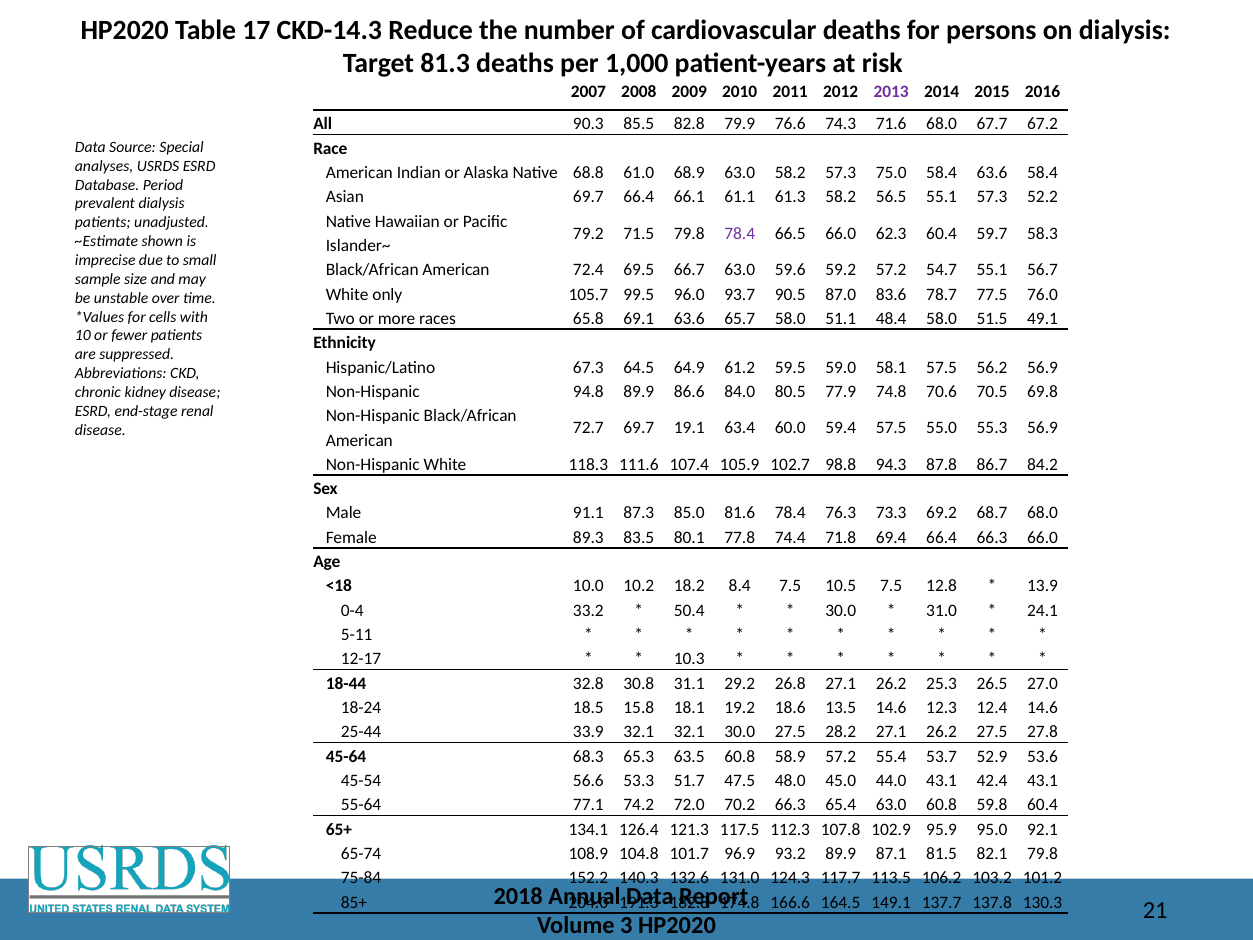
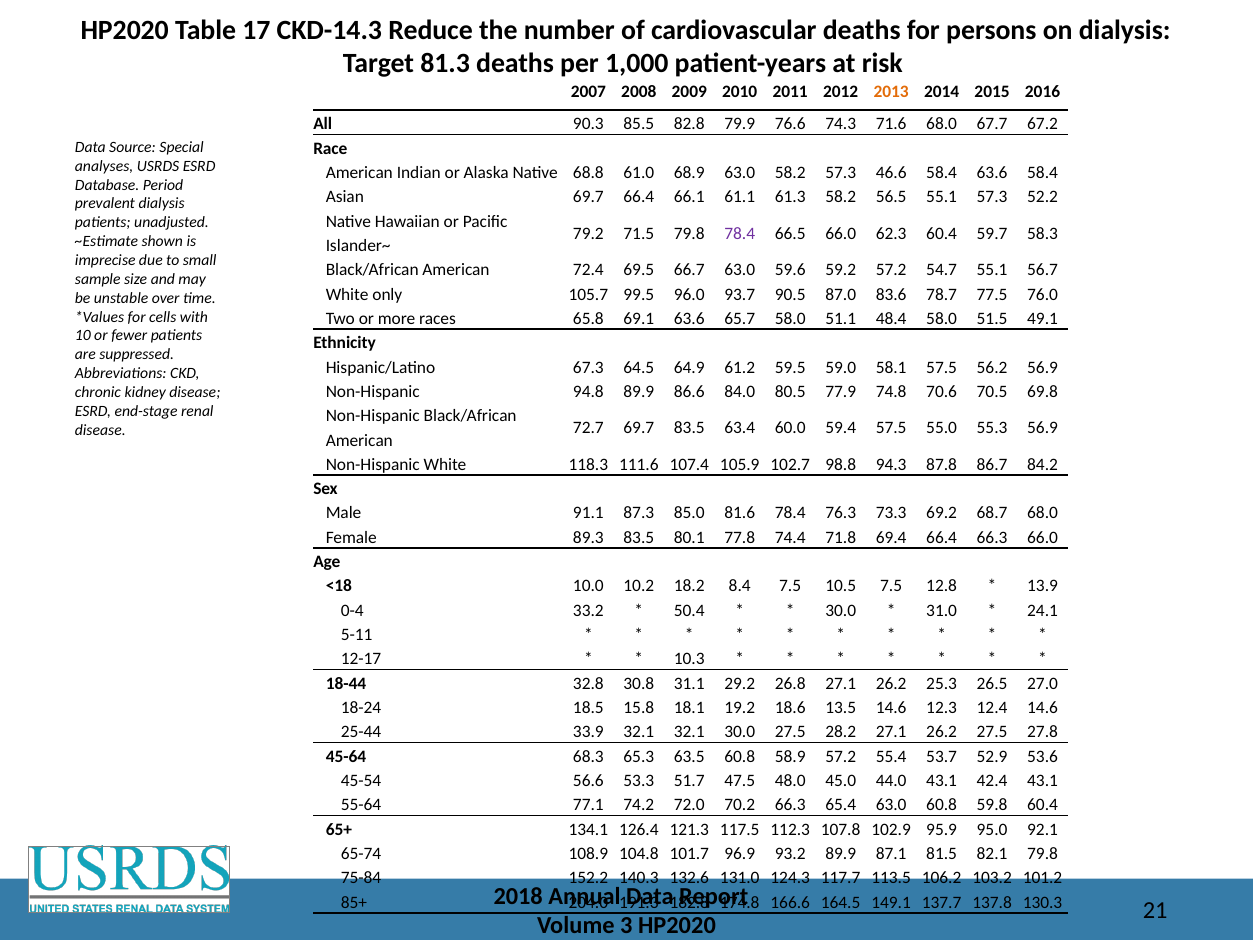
2013 colour: purple -> orange
75.0: 75.0 -> 46.6
69.7 19.1: 19.1 -> 83.5
